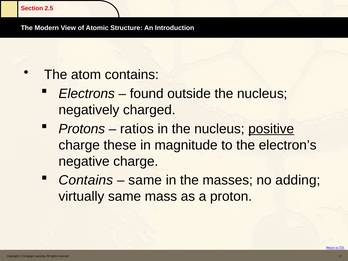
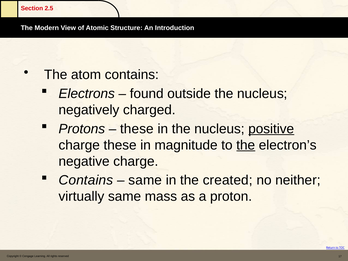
ratios at (137, 129): ratios -> these
the at (246, 145) underline: none -> present
masses: masses -> created
adding: adding -> neither
